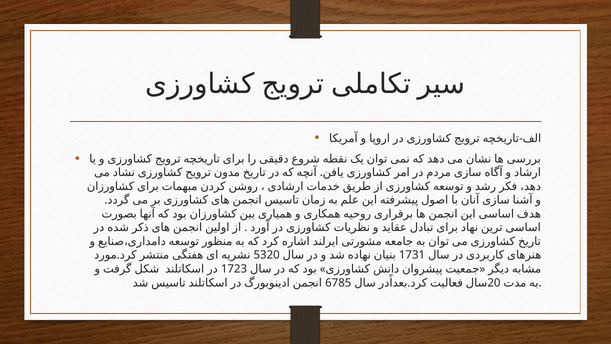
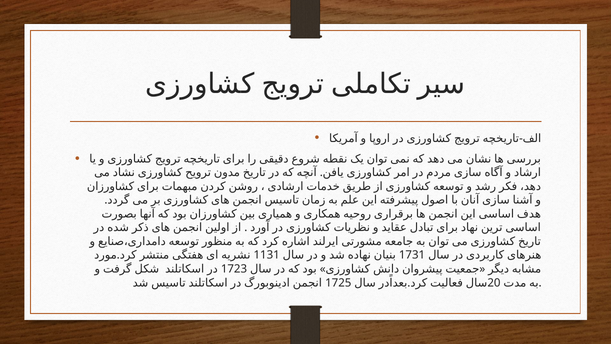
5320: 5320 -> 1131
6785: 6785 -> 1725
